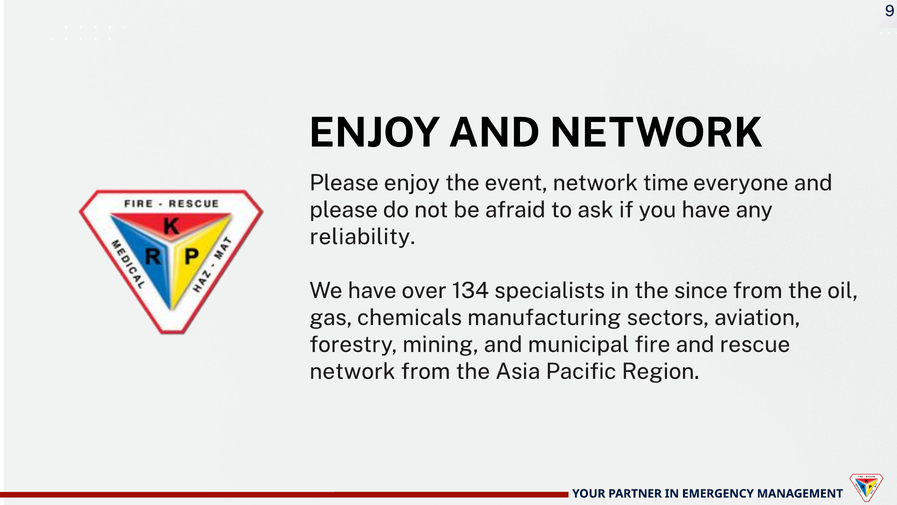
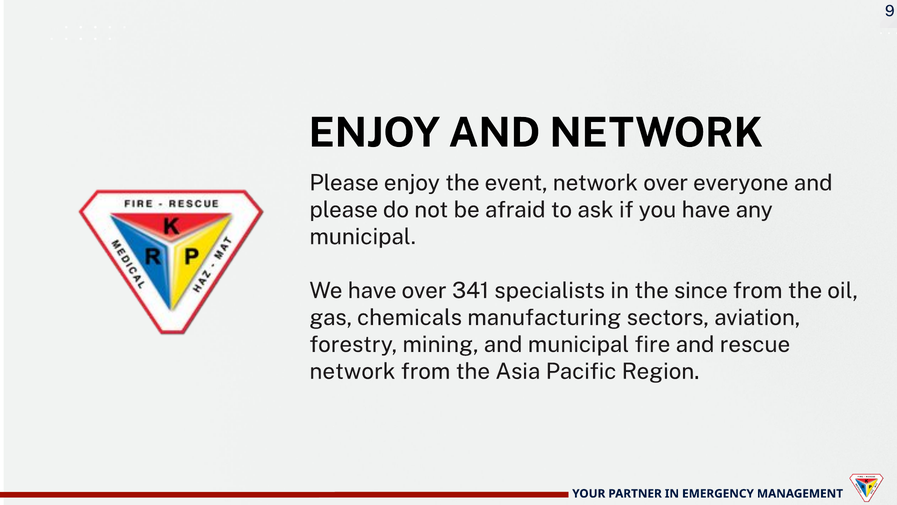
network time: time -> over
reliability at (362, 237): reliability -> municipal
134: 134 -> 341
